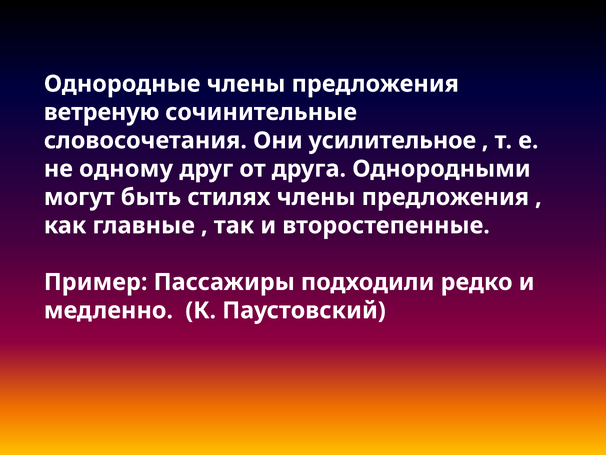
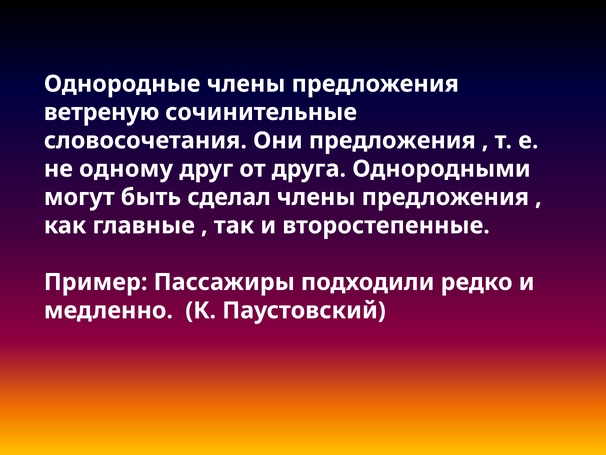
Они усилительное: усилительное -> предложения
стилях: стилях -> сделал
